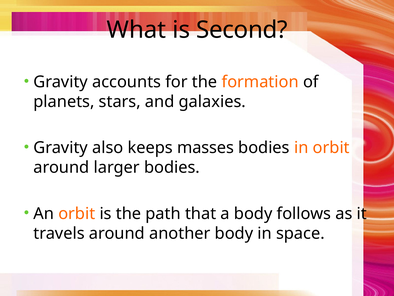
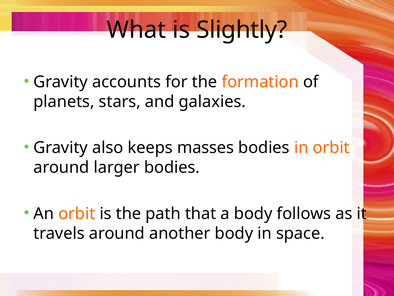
Second: Second -> Slightly
